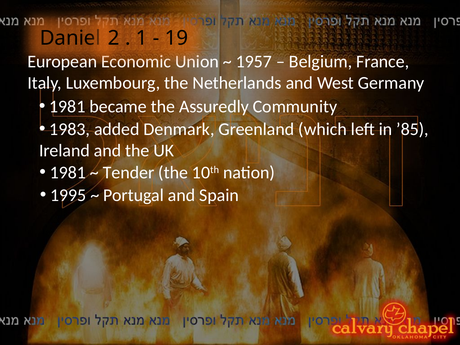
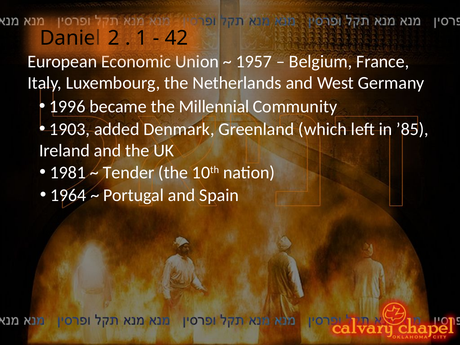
19: 19 -> 42
1981 at (67, 107): 1981 -> 1996
Assuredly: Assuredly -> Millennial
1983: 1983 -> 1903
1995: 1995 -> 1964
